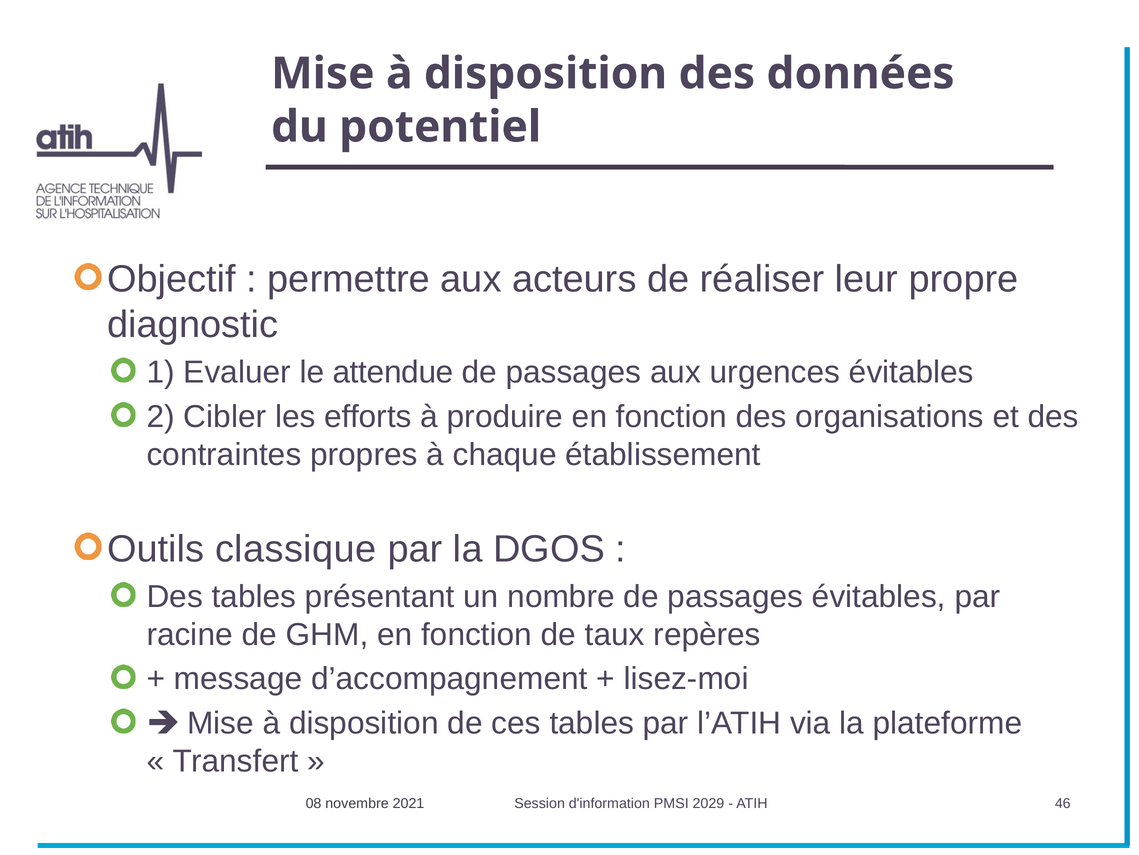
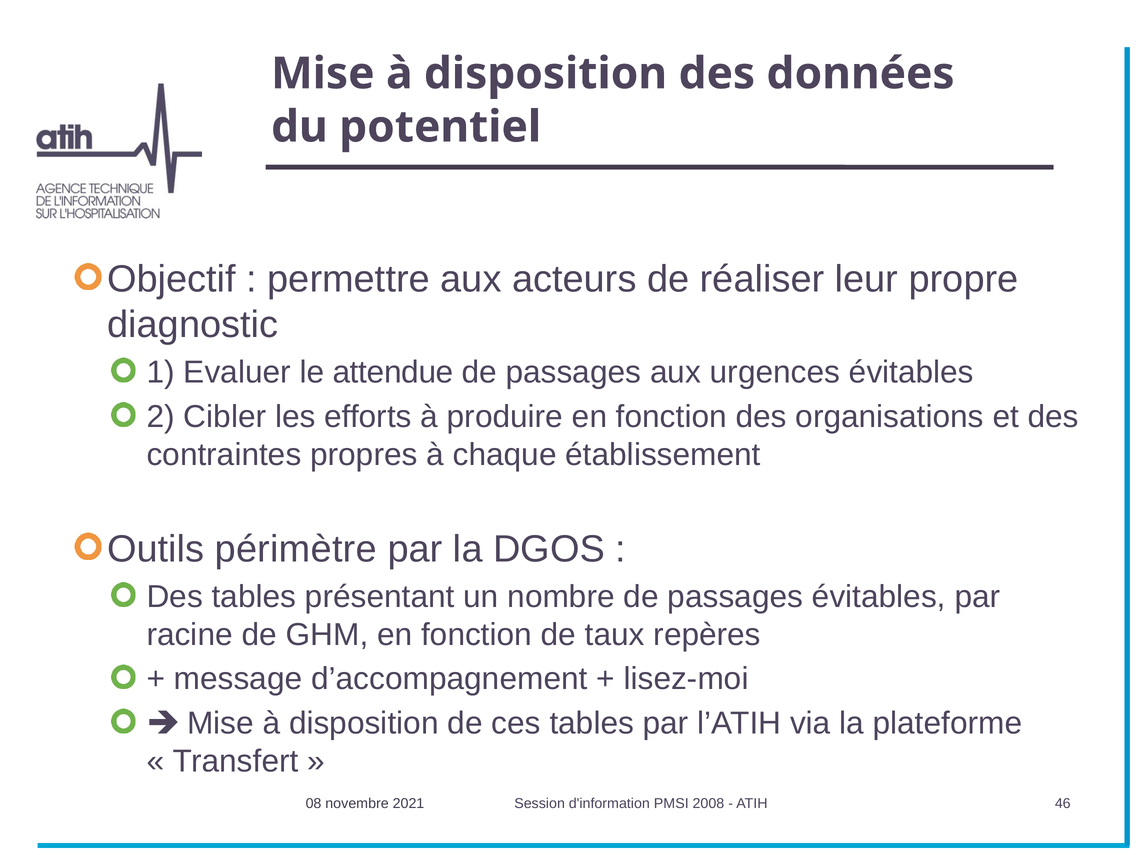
classique: classique -> périmètre
2029: 2029 -> 2008
